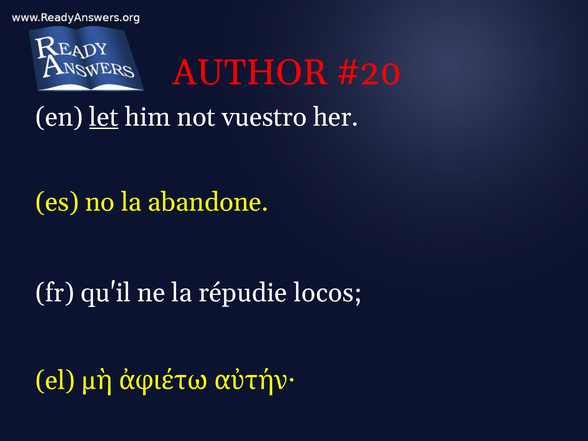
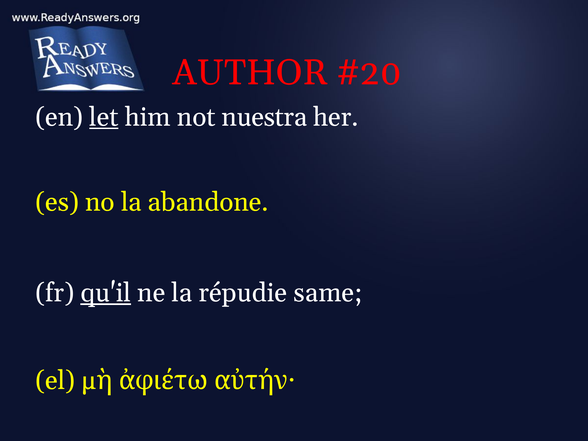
vuestro: vuestro -> nuestra
qu'il underline: none -> present
locos: locos -> same
